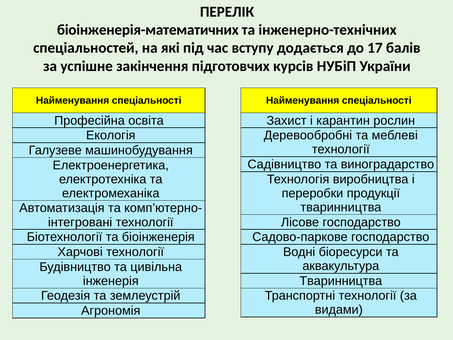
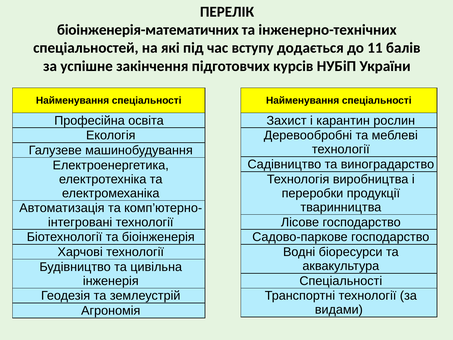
17: 17 -> 11
Тваринництва at (341, 281): Тваринництва -> Спеціальності
